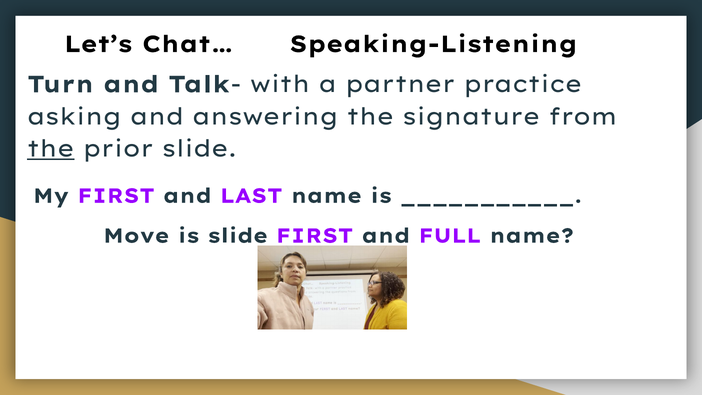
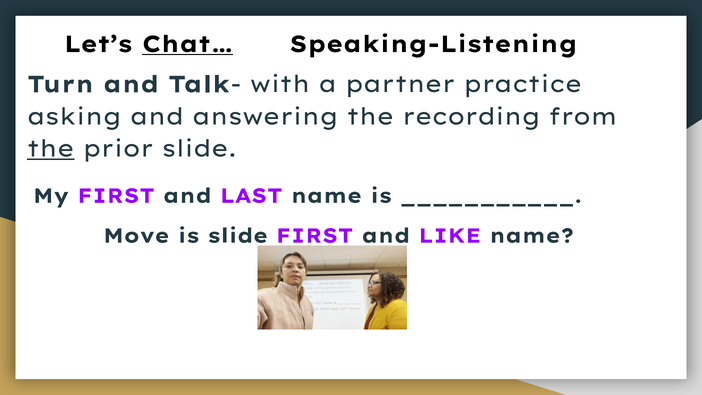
Chat… underline: none -> present
signature: signature -> recording
FULL: FULL -> LIKE
